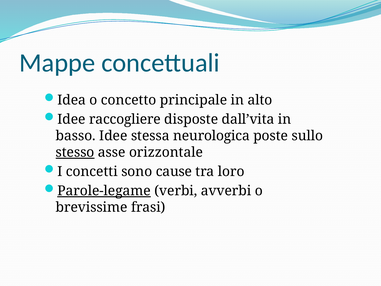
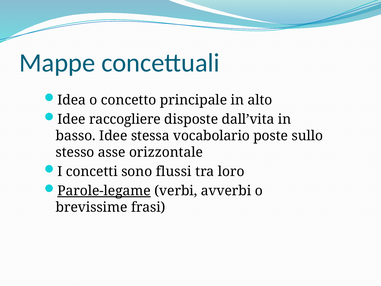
neurologica: neurologica -> vocabolario
stesso underline: present -> none
cause: cause -> flussi
